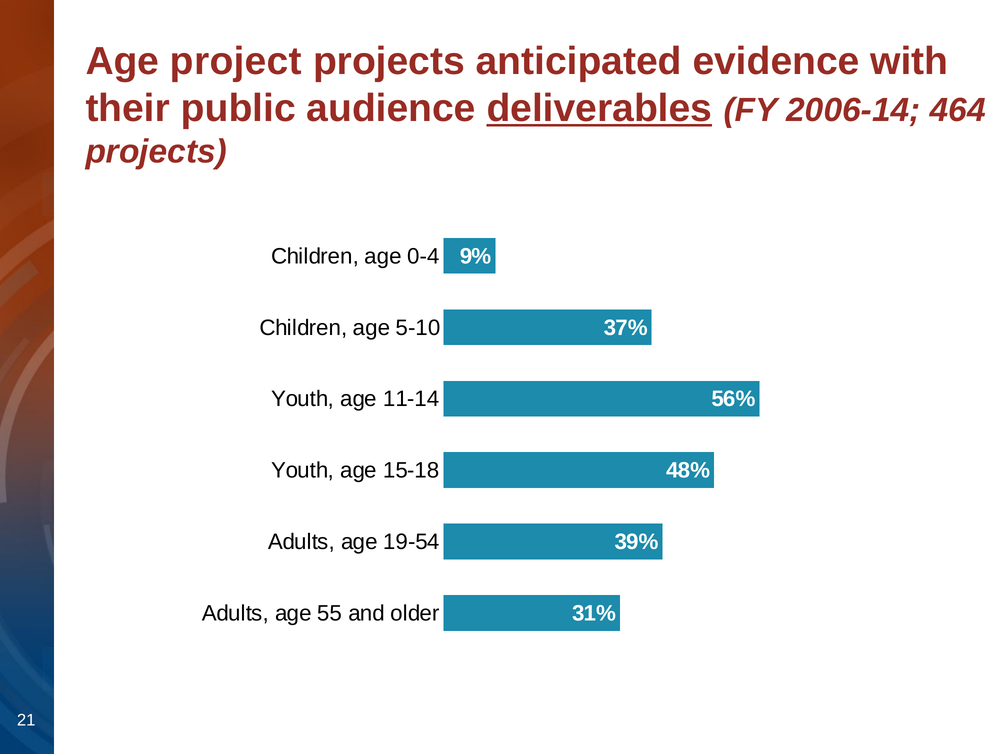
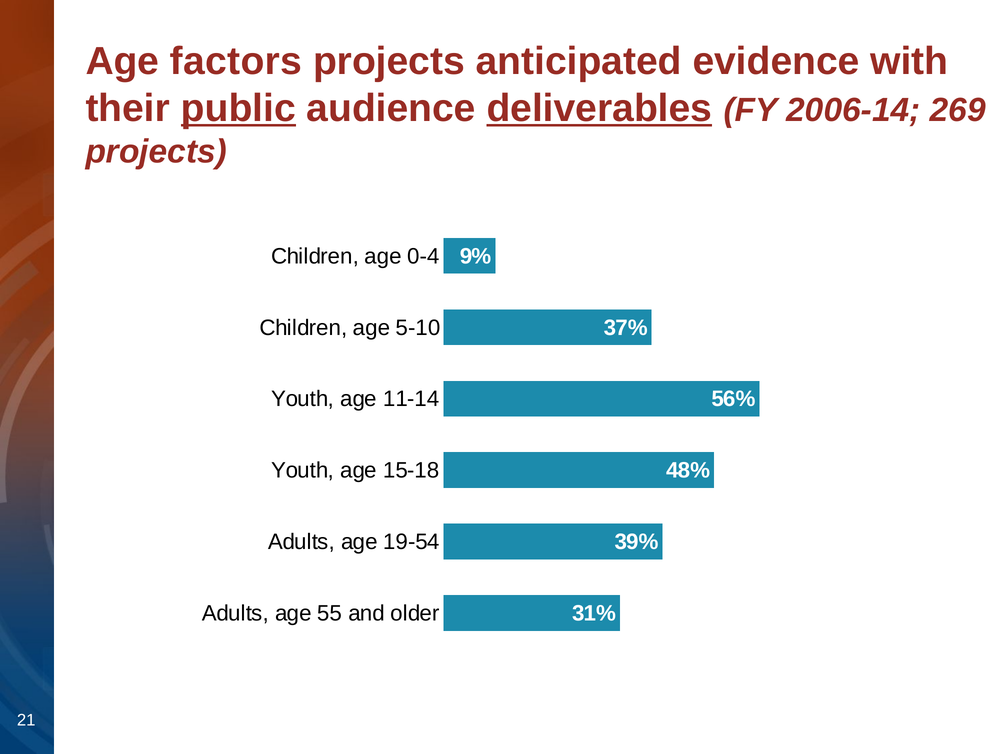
project: project -> factors
public underline: none -> present
464: 464 -> 269
